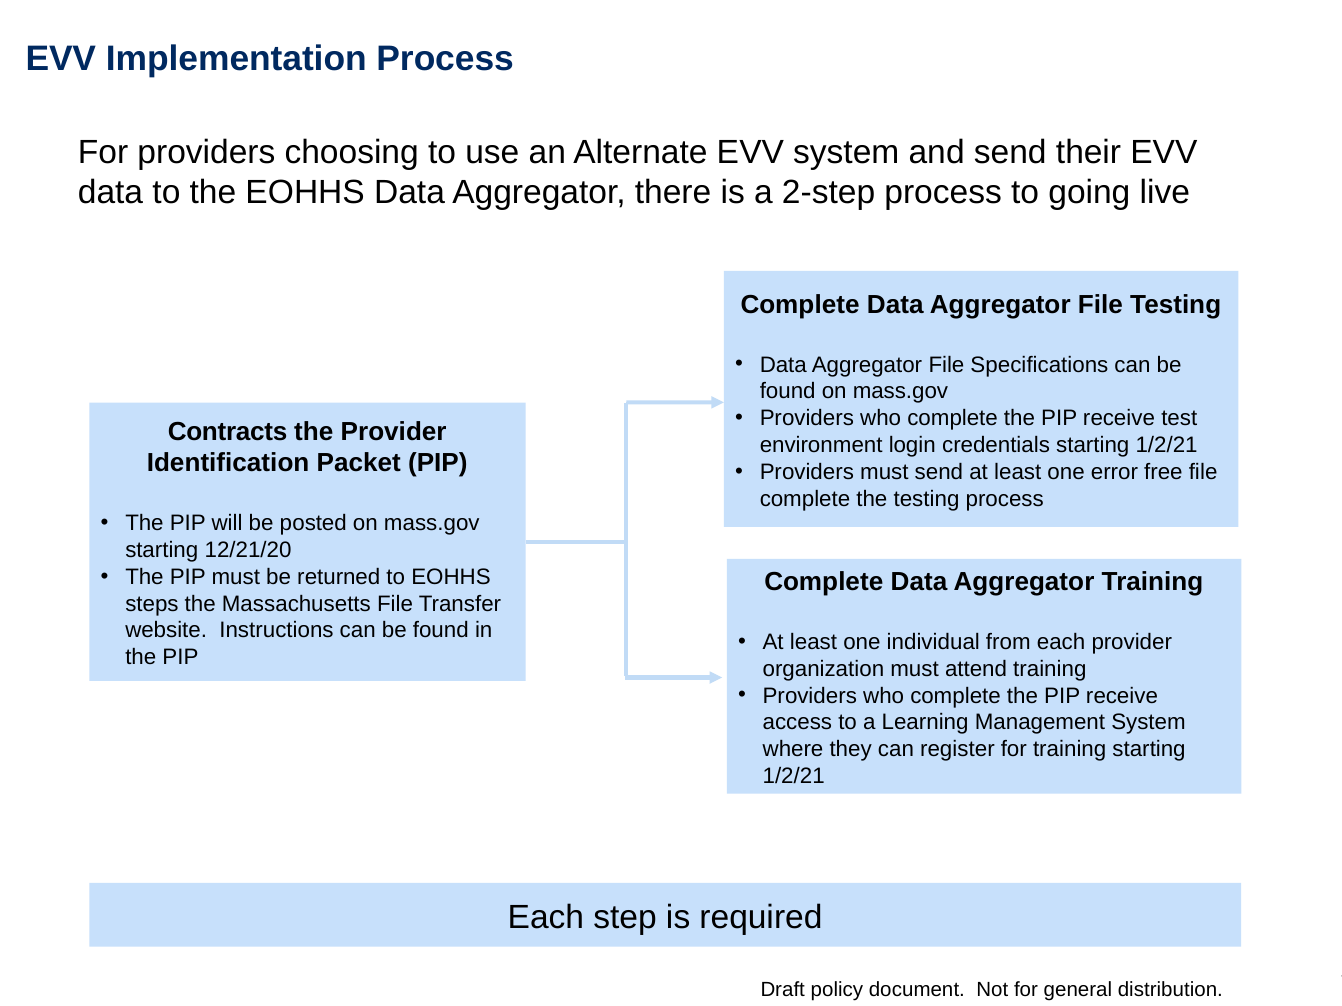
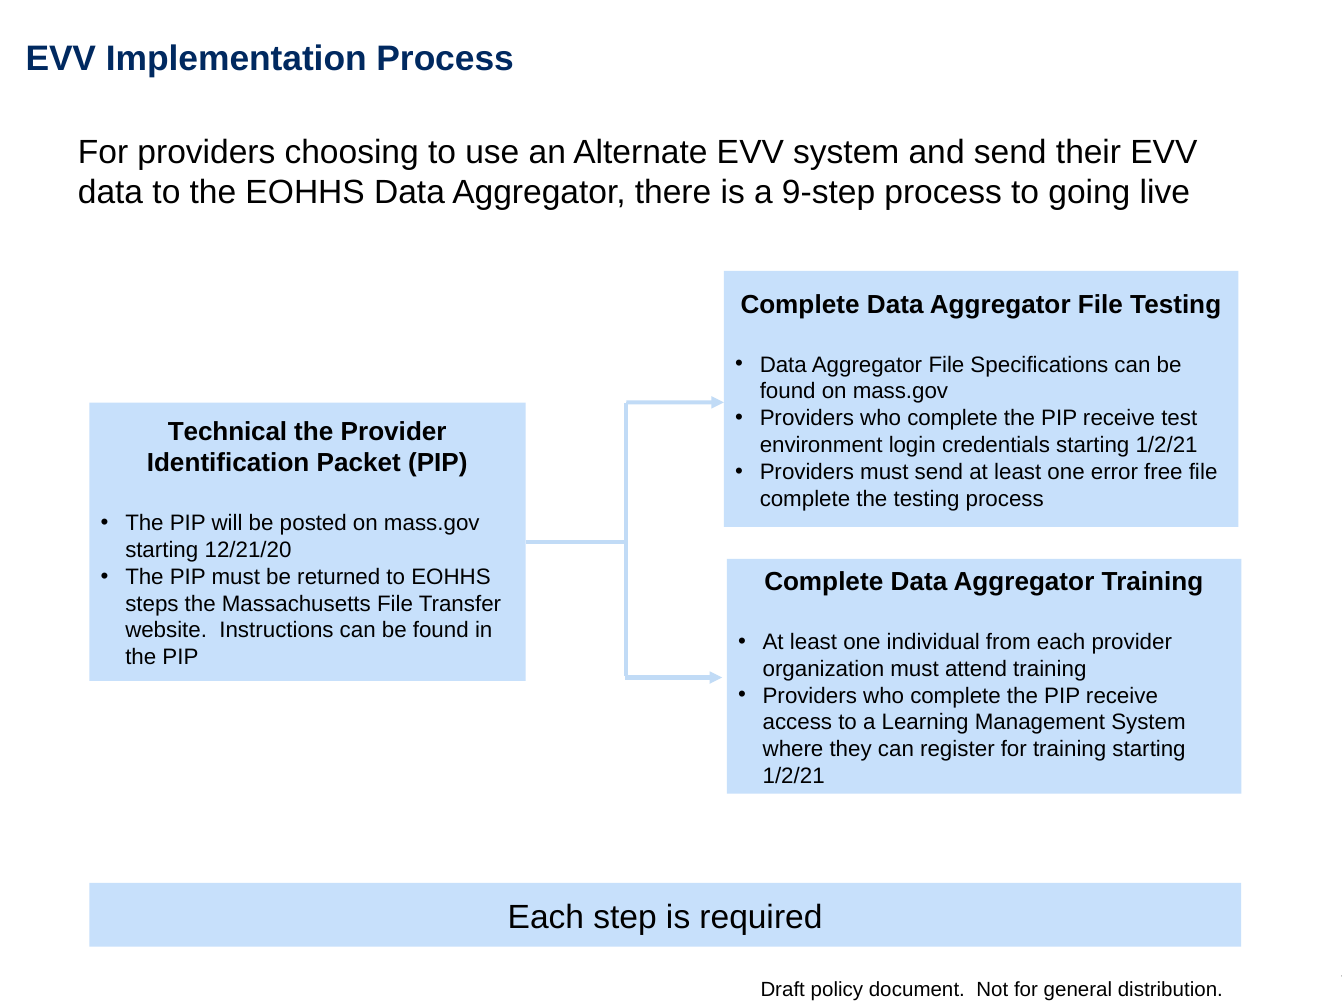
2-step: 2-step -> 9-step
Contracts: Contracts -> Technical
